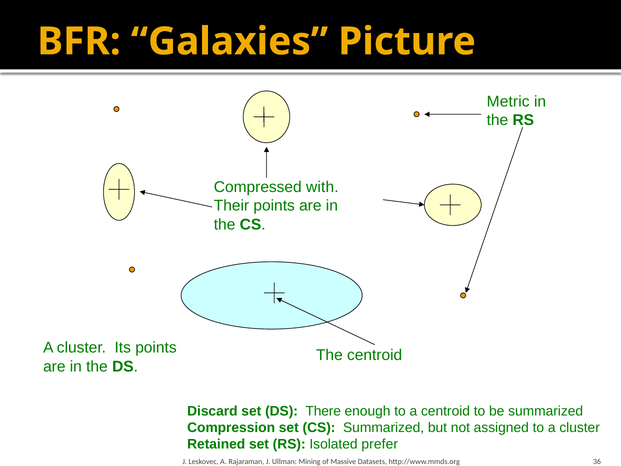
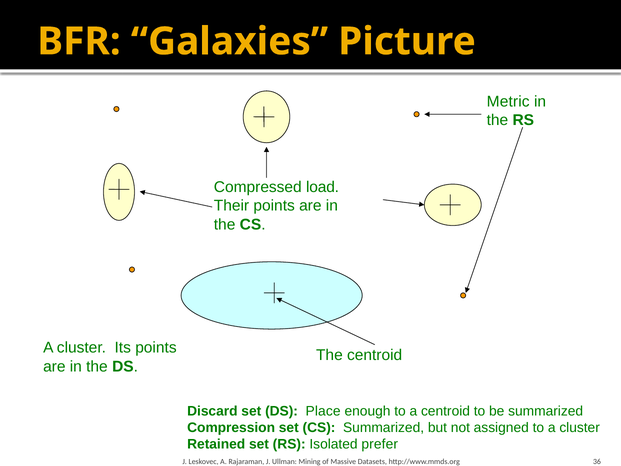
with: with -> load
There: There -> Place
